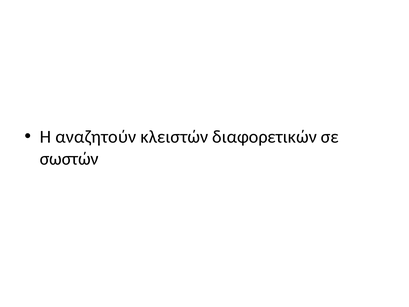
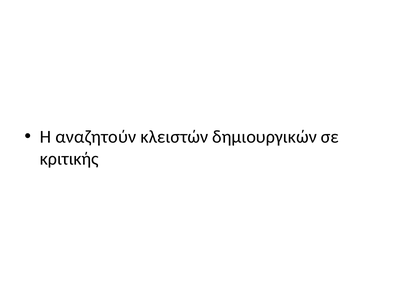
διαφορετικών: διαφορετικών -> δημιουργικών
σωστών: σωστών -> κριτικής
